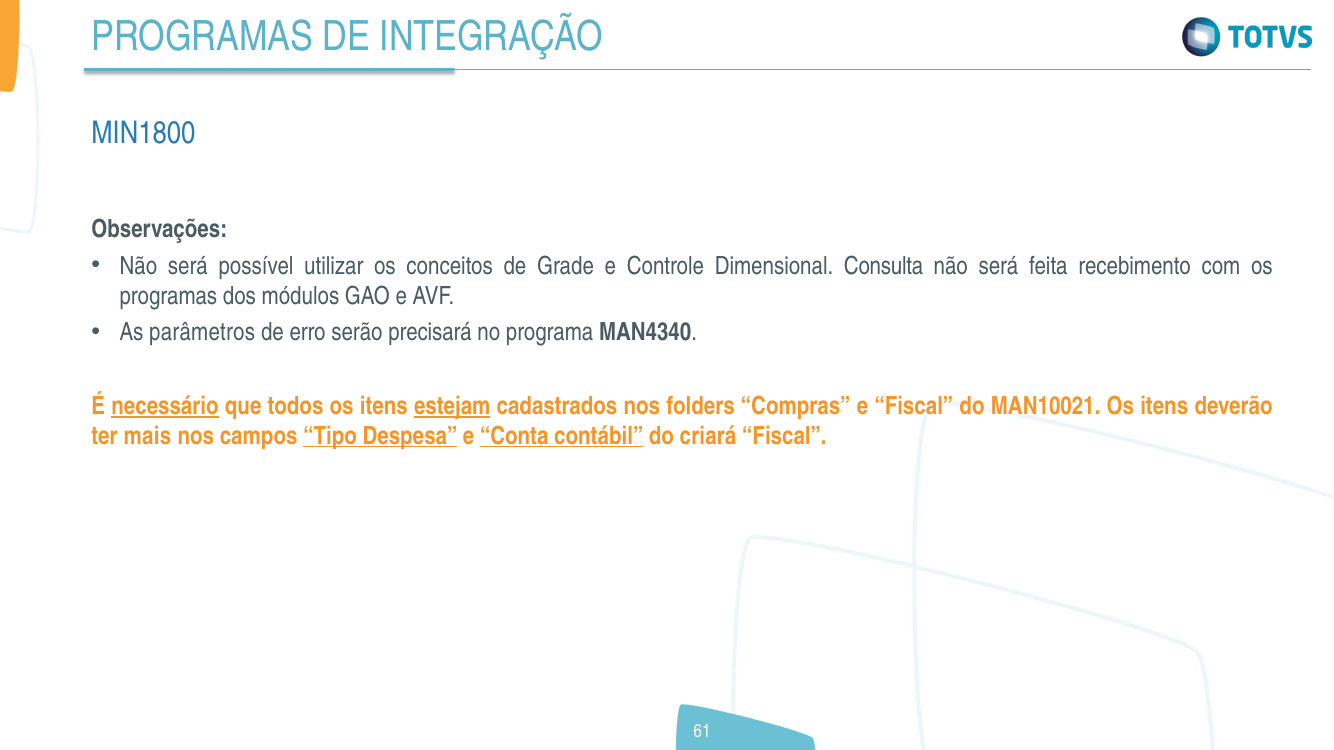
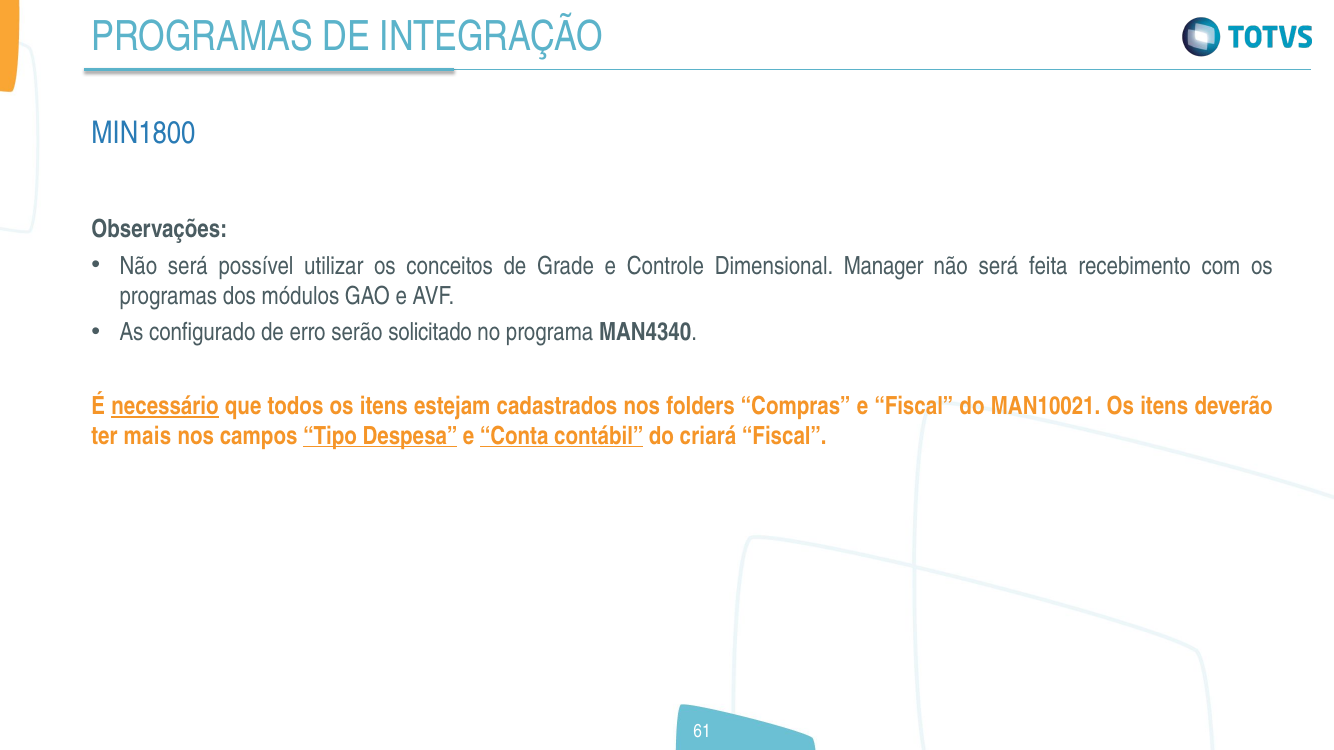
Consulta: Consulta -> Manager
parâmetros: parâmetros -> configurado
precisará: precisará -> solicitado
estejam underline: present -> none
